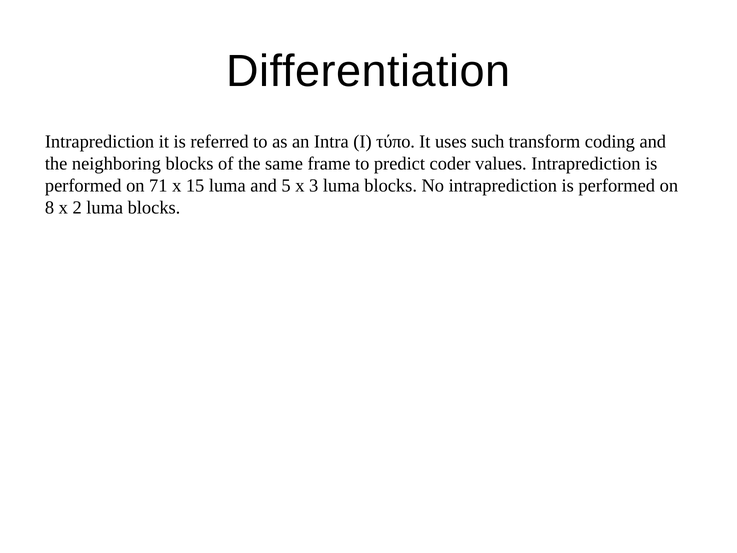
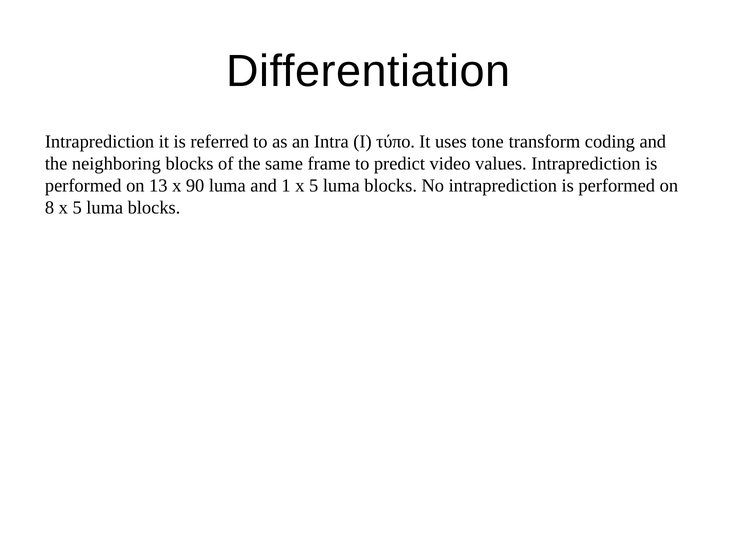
such: such -> tone
coder: coder -> video
71: 71 -> 13
15: 15 -> 90
5: 5 -> 1
3 at (314, 186): 3 -> 5
8 x 2: 2 -> 5
